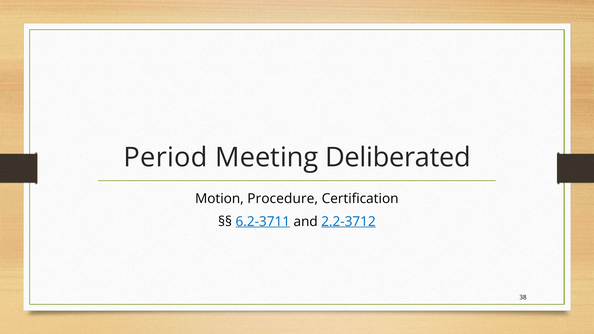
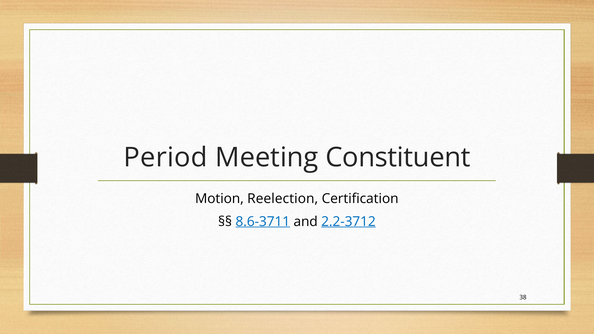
Deliberated: Deliberated -> Constituent
Procedure: Procedure -> Reelection
6.2-3711: 6.2-3711 -> 8.6-3711
